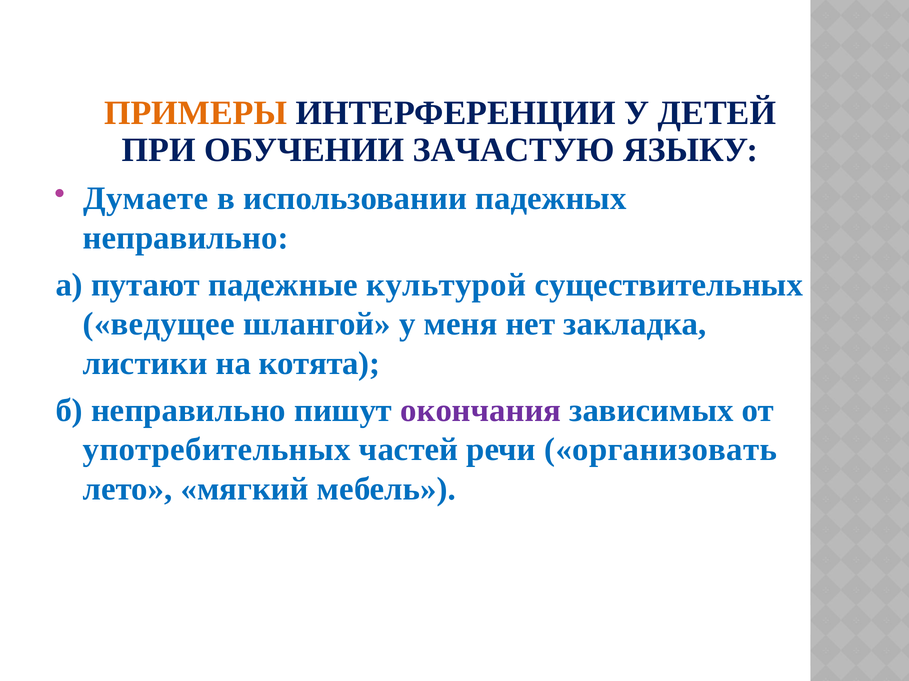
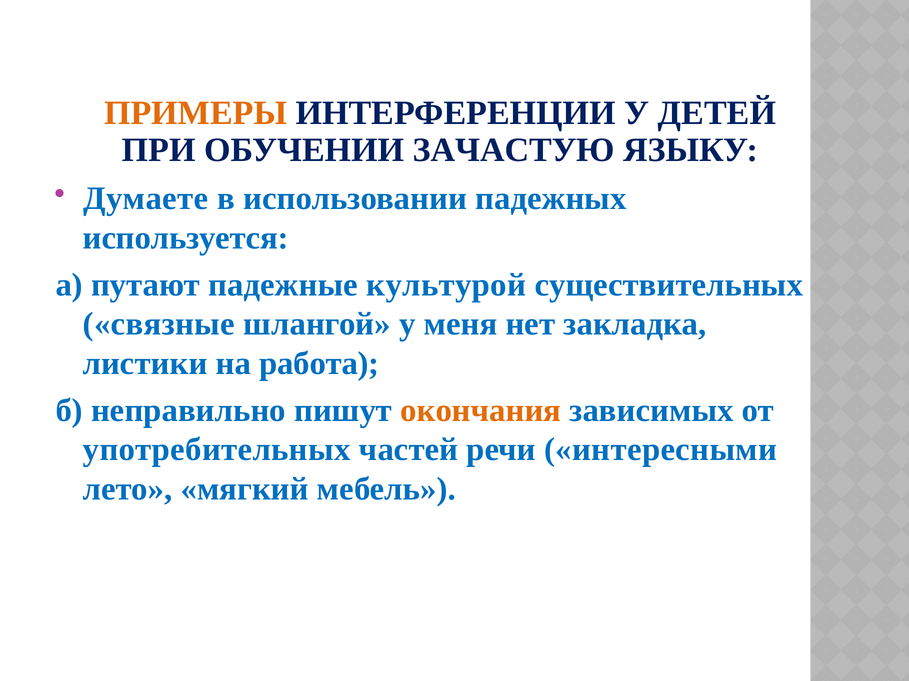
неправильно at (186, 238): неправильно -> используется
ведущее: ведущее -> связные
котята: котята -> работа
окончания colour: purple -> orange
организовать: организовать -> интересными
